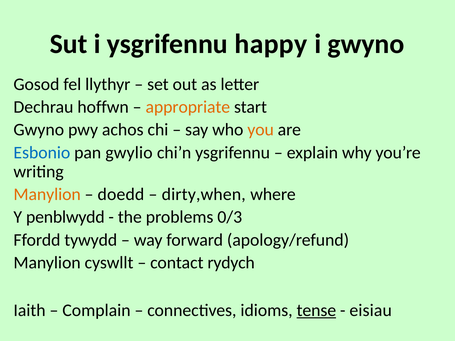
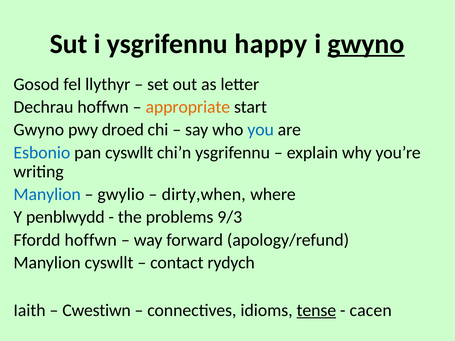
gwyno at (366, 44) underline: none -> present
achos: achos -> droed
you colour: orange -> blue
pan gwylio: gwylio -> cyswllt
Manylion at (47, 195) colour: orange -> blue
doedd: doedd -> gwylio
0/3: 0/3 -> 9/3
Ffordd tywydd: tywydd -> hoffwn
Complain: Complain -> Cwestiwn
eisiau: eisiau -> cacen
